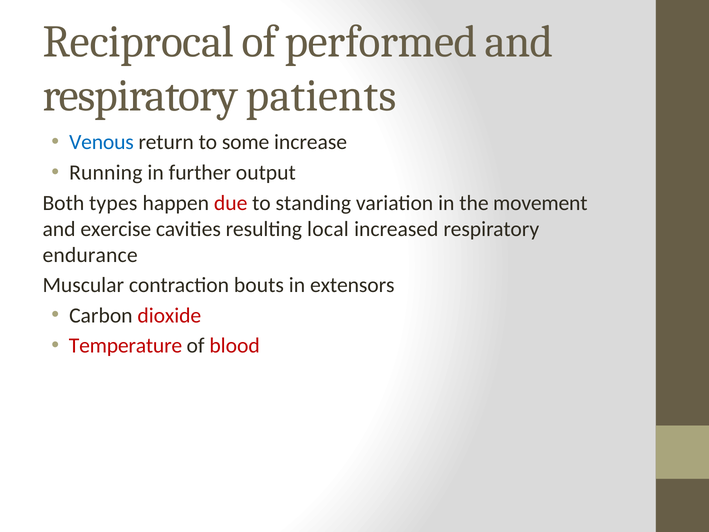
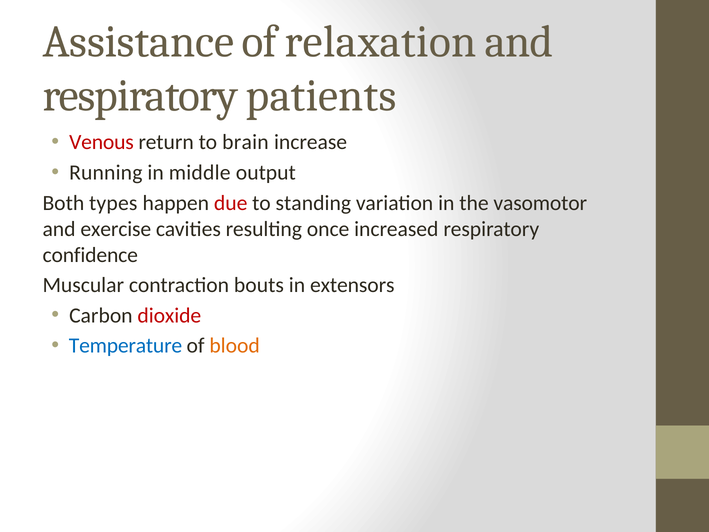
Reciprocal: Reciprocal -> Assistance
performed: performed -> relaxation
Venous colour: blue -> red
some: some -> brain
further: further -> middle
movement: movement -> vasomotor
local: local -> once
endurance: endurance -> confidence
Temperature colour: red -> blue
blood colour: red -> orange
